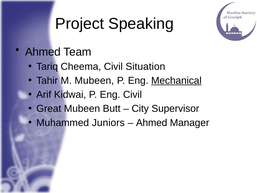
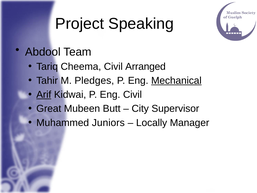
Ahmed at (43, 52): Ahmed -> Abdool
Situation: Situation -> Arranged
M Mubeen: Mubeen -> Pledges
Arif underline: none -> present
Ahmed at (152, 123): Ahmed -> Locally
